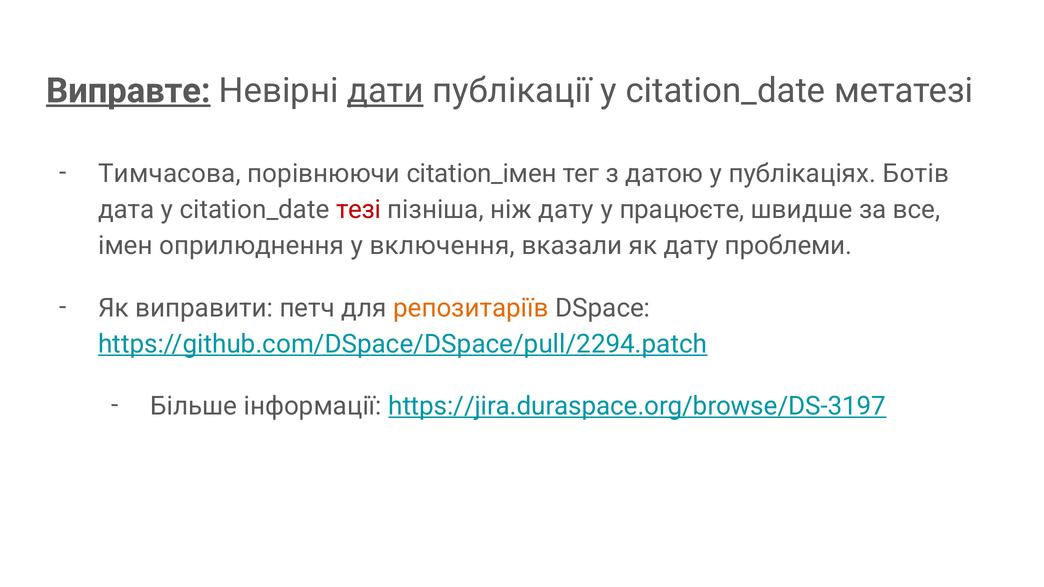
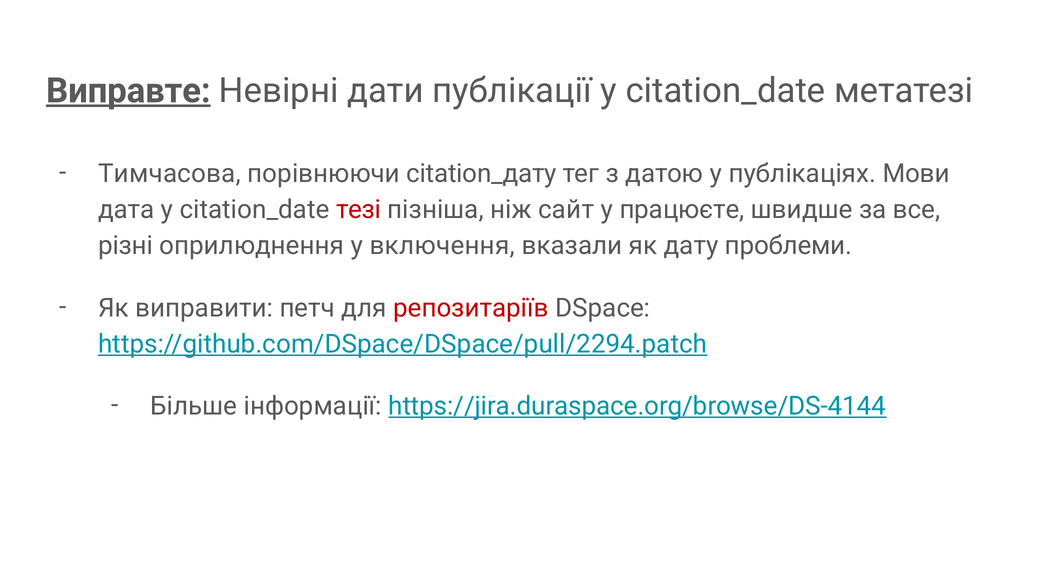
дати underline: present -> none
citation_імен: citation_імен -> citation_дату
Ботів: Ботів -> Мови
ніж дату: дату -> сайт
імен: імен -> різні
репозитаріїв colour: orange -> red
https://jira.duraspace.org/browse/DS-3197: https://jira.duraspace.org/browse/DS-3197 -> https://jira.duraspace.org/browse/DS-4144
